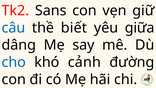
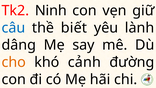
Sans: Sans -> Ninh
giữa: giữa -> lành
cho colour: blue -> orange
